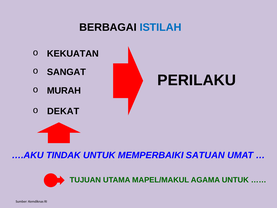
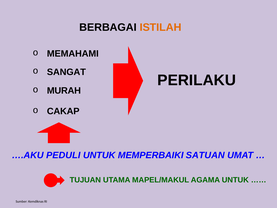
ISTILAH colour: blue -> orange
KEKUATAN: KEKUATAN -> MEMAHAMI
DEKAT: DEKAT -> CAKAP
TINDAK: TINDAK -> PEDULI
